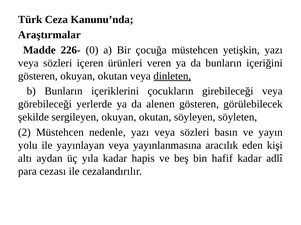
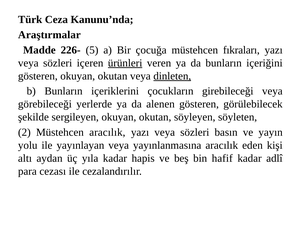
0: 0 -> 5
yetişkin: yetişkin -> fıkraları
ürünleri underline: none -> present
Müstehcen nedenle: nedenle -> aracılık
